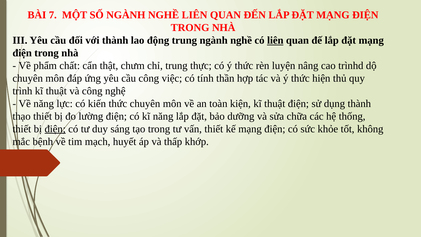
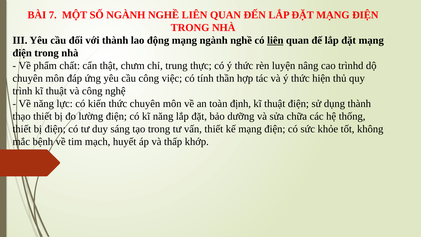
động trung: trung -> mạng
kiện: kiện -> định
điện at (55, 129) underline: present -> none
